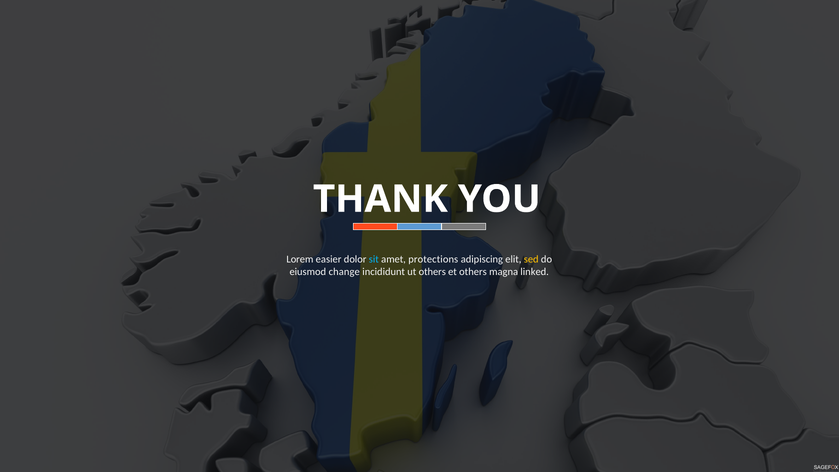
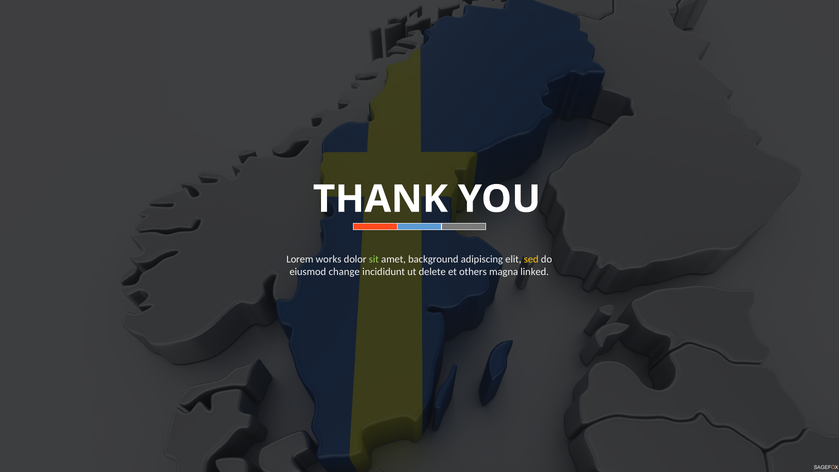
easier: easier -> works
sit colour: light blue -> light green
protections: protections -> background
ut others: others -> delete
